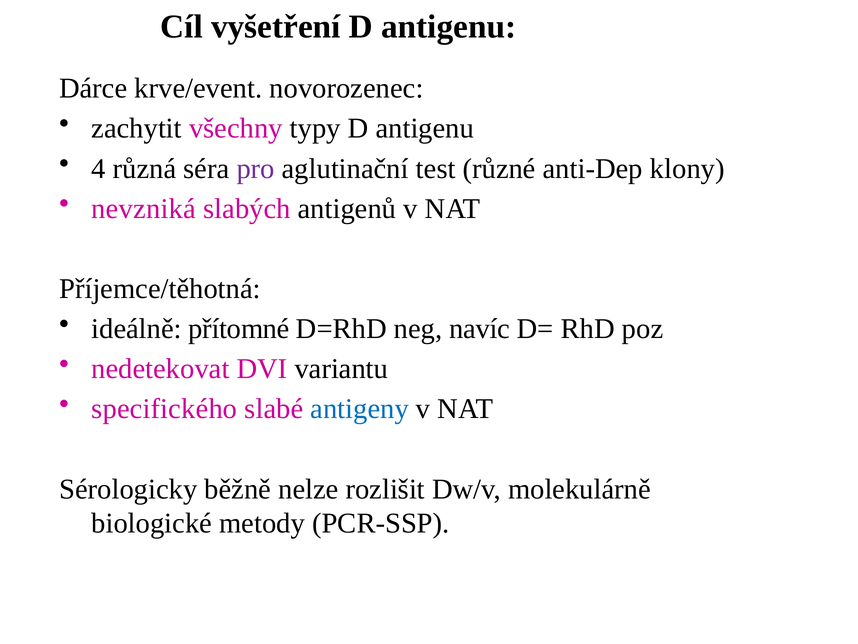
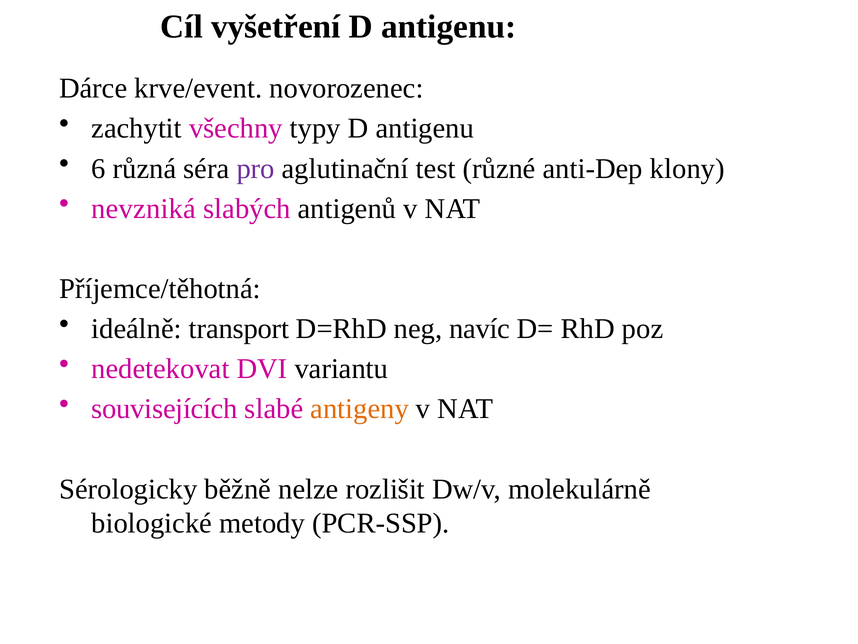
4: 4 -> 6
přítomné: přítomné -> transport
specifického: specifického -> souvisejících
antigeny colour: blue -> orange
